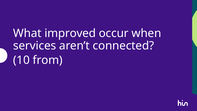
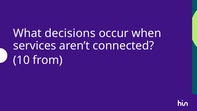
improved: improved -> decisions
